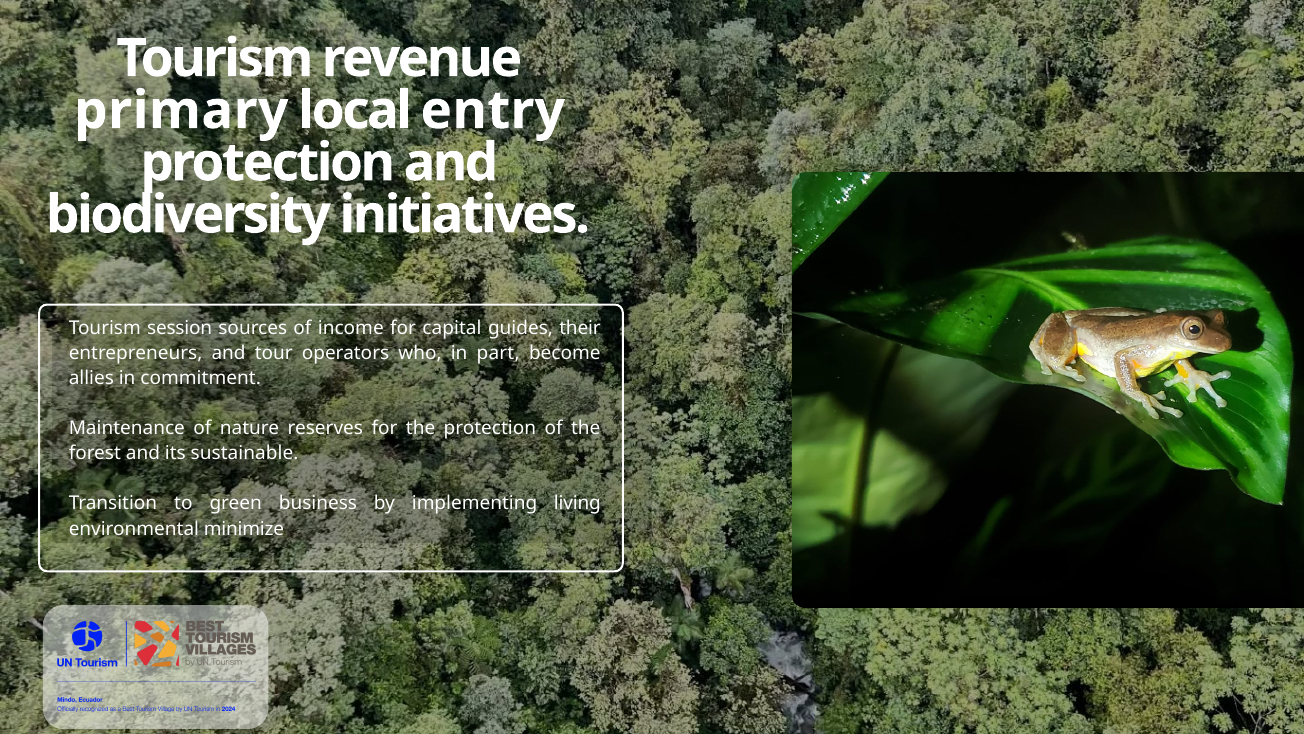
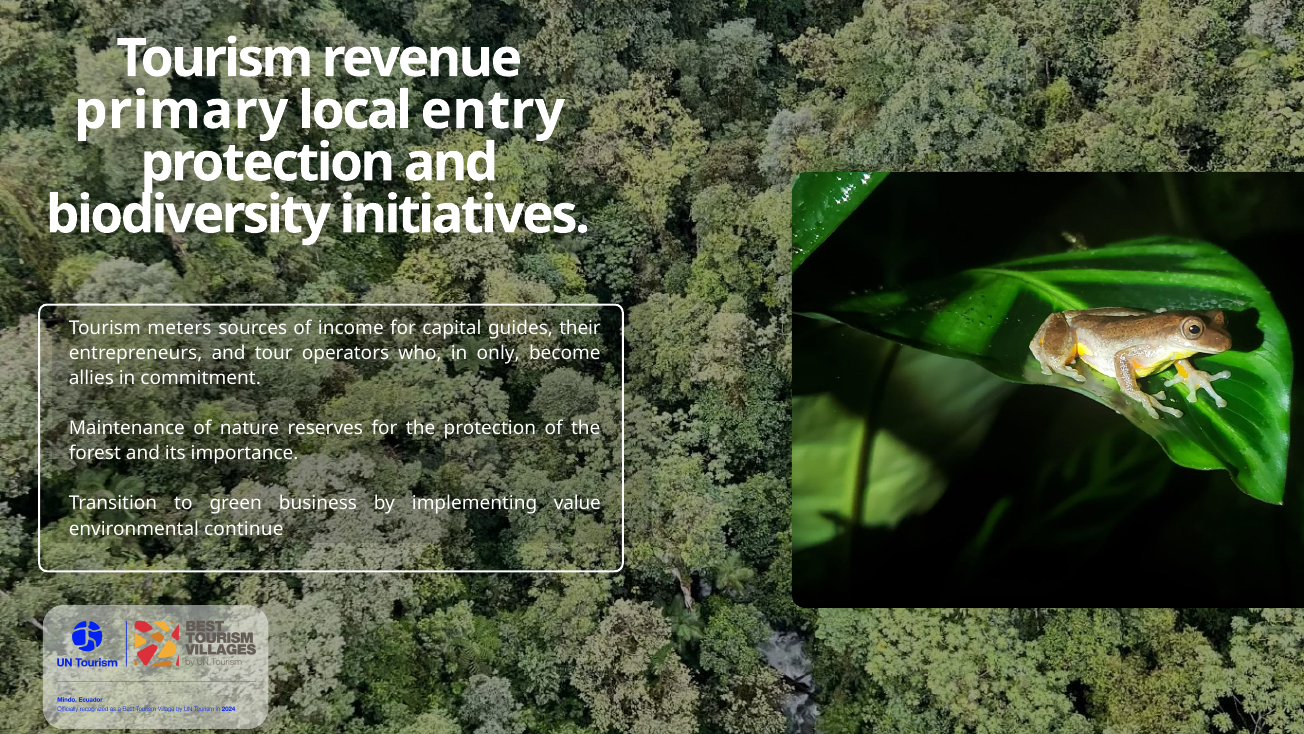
session: session -> meters
part: part -> only
sustainable: sustainable -> importance
living: living -> value
minimize: minimize -> continue
